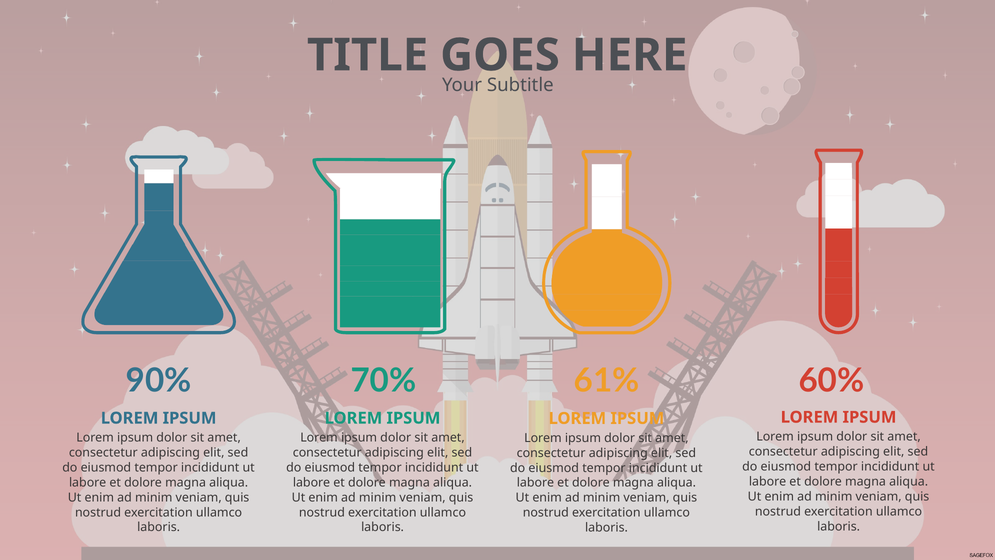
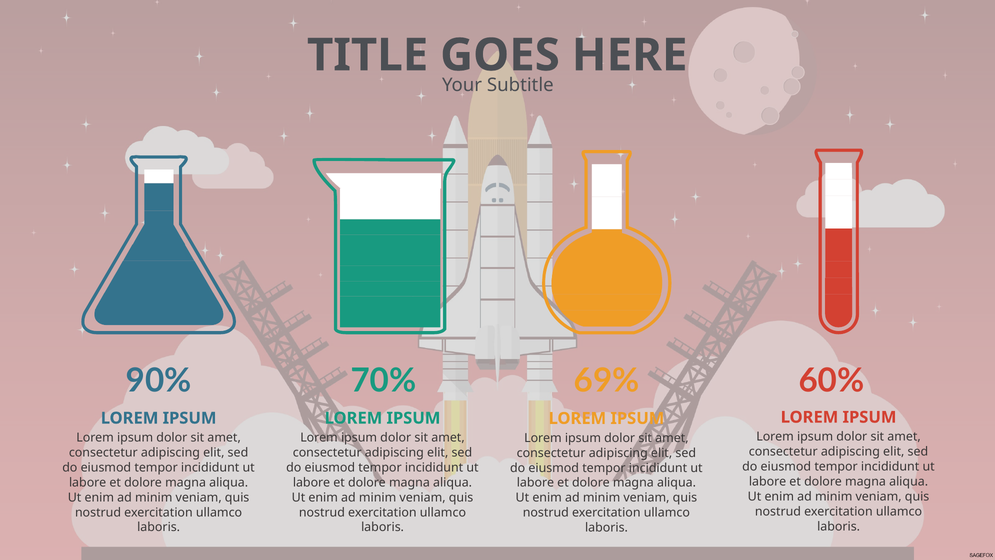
61%: 61% -> 69%
